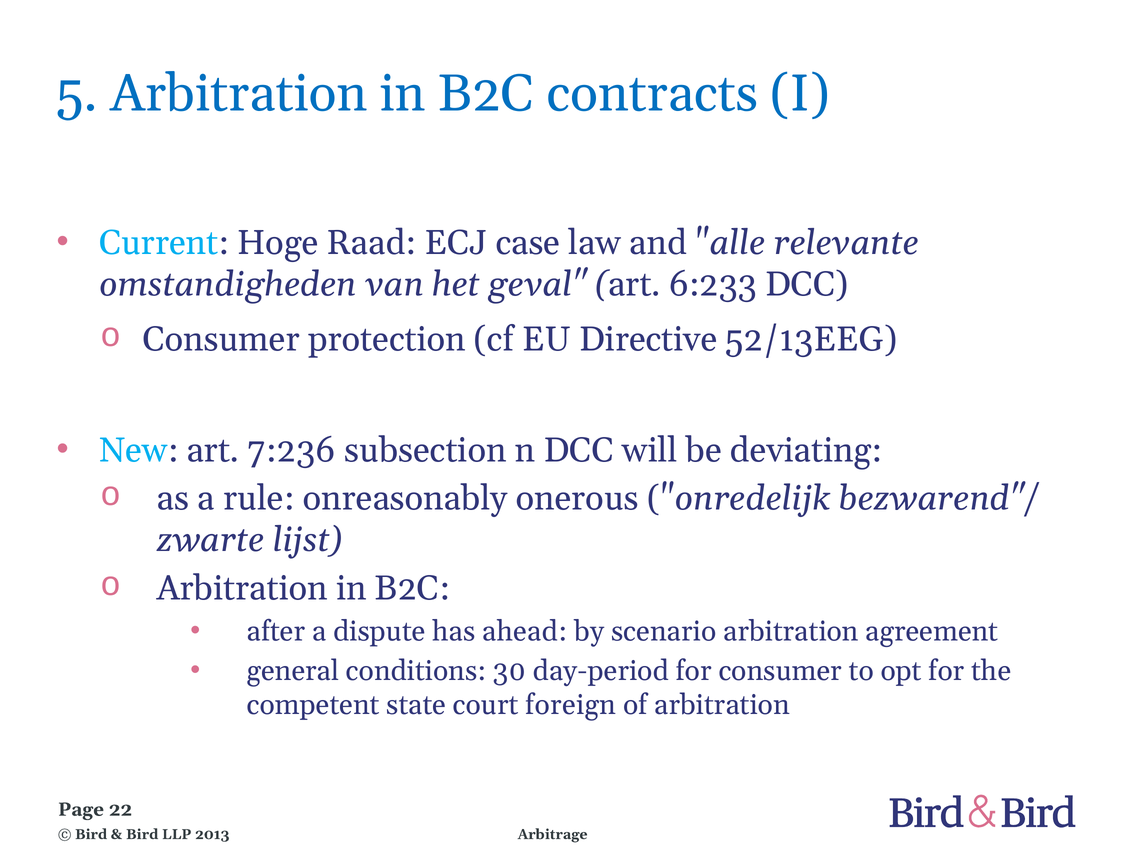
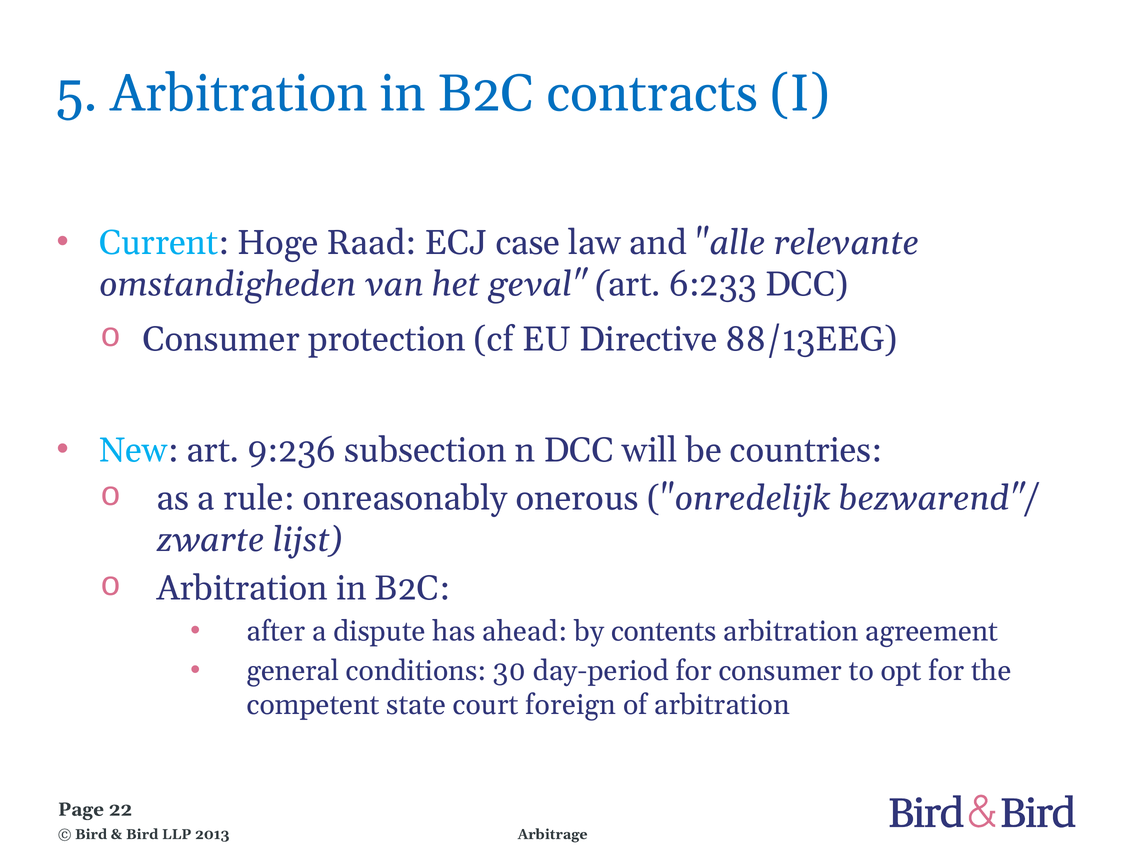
52/13EEG: 52/13EEG -> 88/13EEG
7:236: 7:236 -> 9:236
deviating: deviating -> countries
scenario: scenario -> contents
